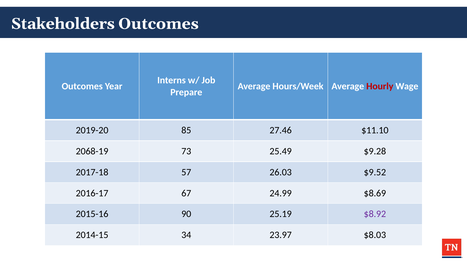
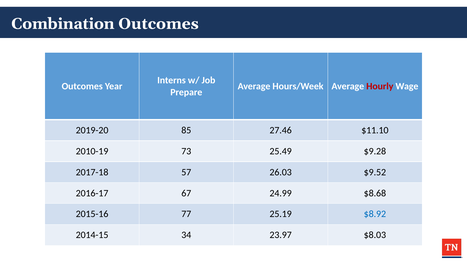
Stakeholders: Stakeholders -> Combination
2068-19: 2068-19 -> 2010-19
$8.69: $8.69 -> $8.68
90: 90 -> 77
$8.92 colour: purple -> blue
